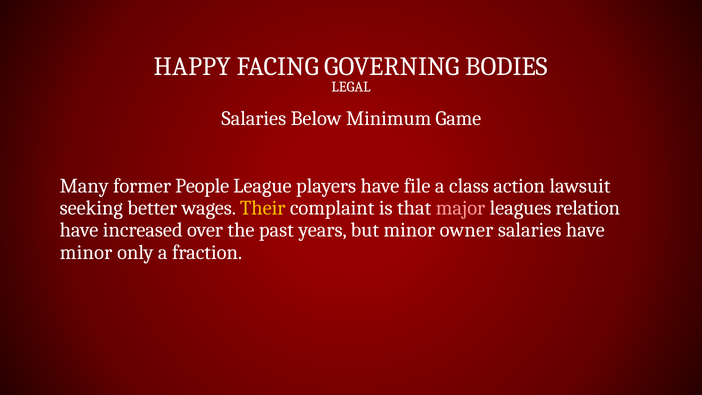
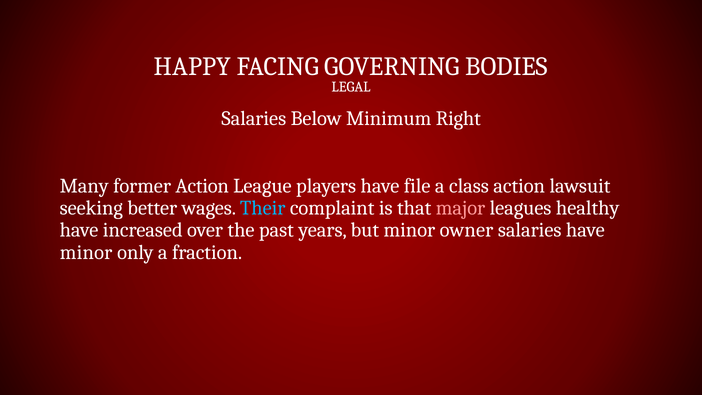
Game: Game -> Right
former People: People -> Action
Their colour: yellow -> light blue
relation: relation -> healthy
